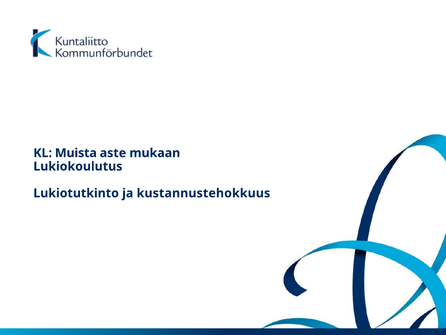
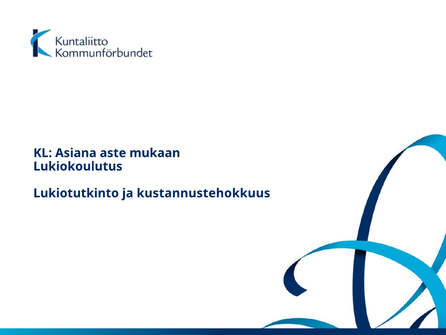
Muista: Muista -> Asiana
